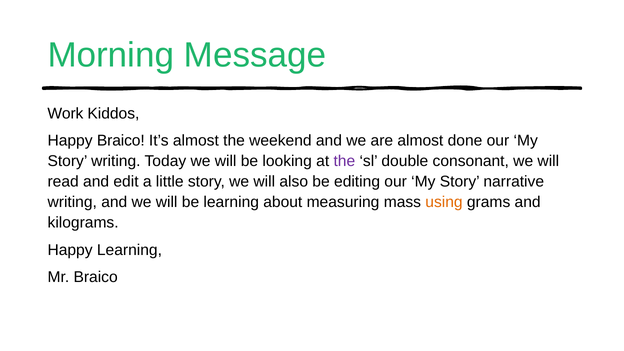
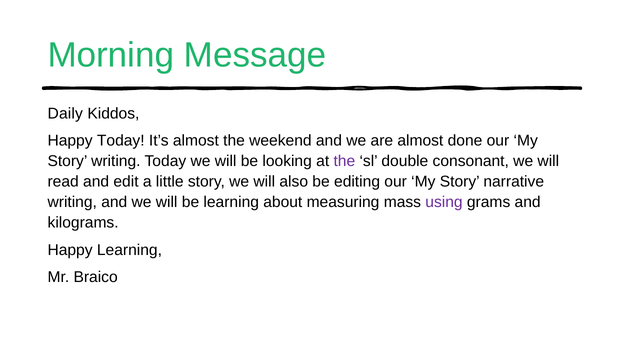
Work: Work -> Daily
Happy Braico: Braico -> Today
using colour: orange -> purple
